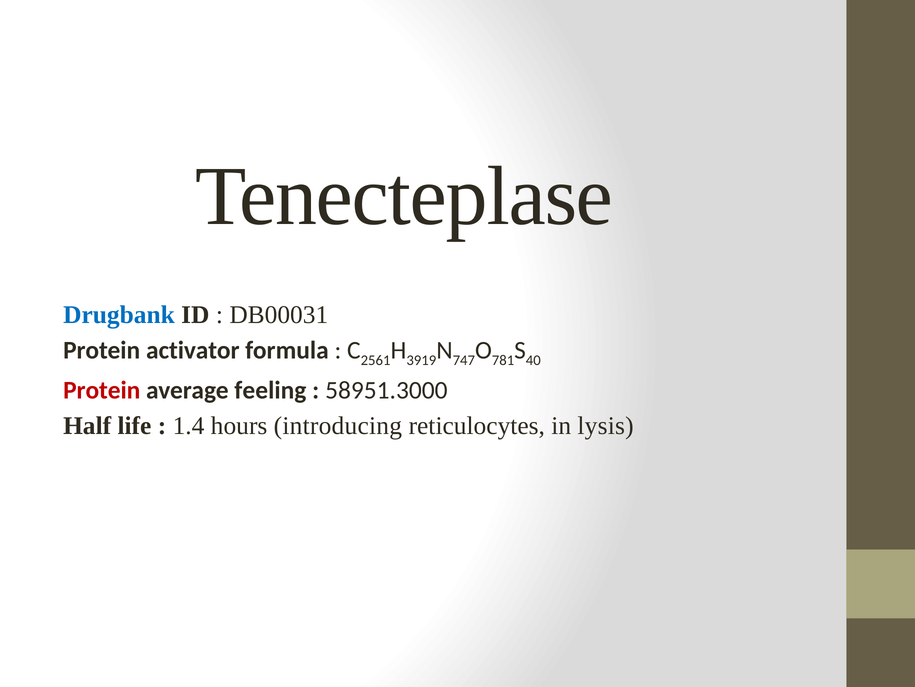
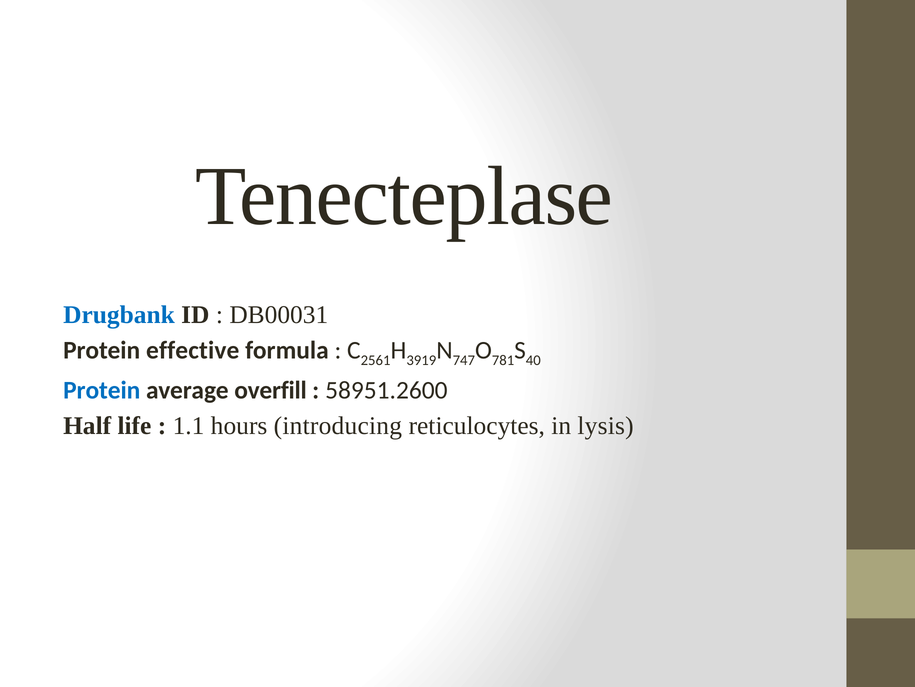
activator: activator -> effective
Protein at (102, 390) colour: red -> blue
feeling: feeling -> overfill
58951.3000: 58951.3000 -> 58951.2600
1.4: 1.4 -> 1.1
